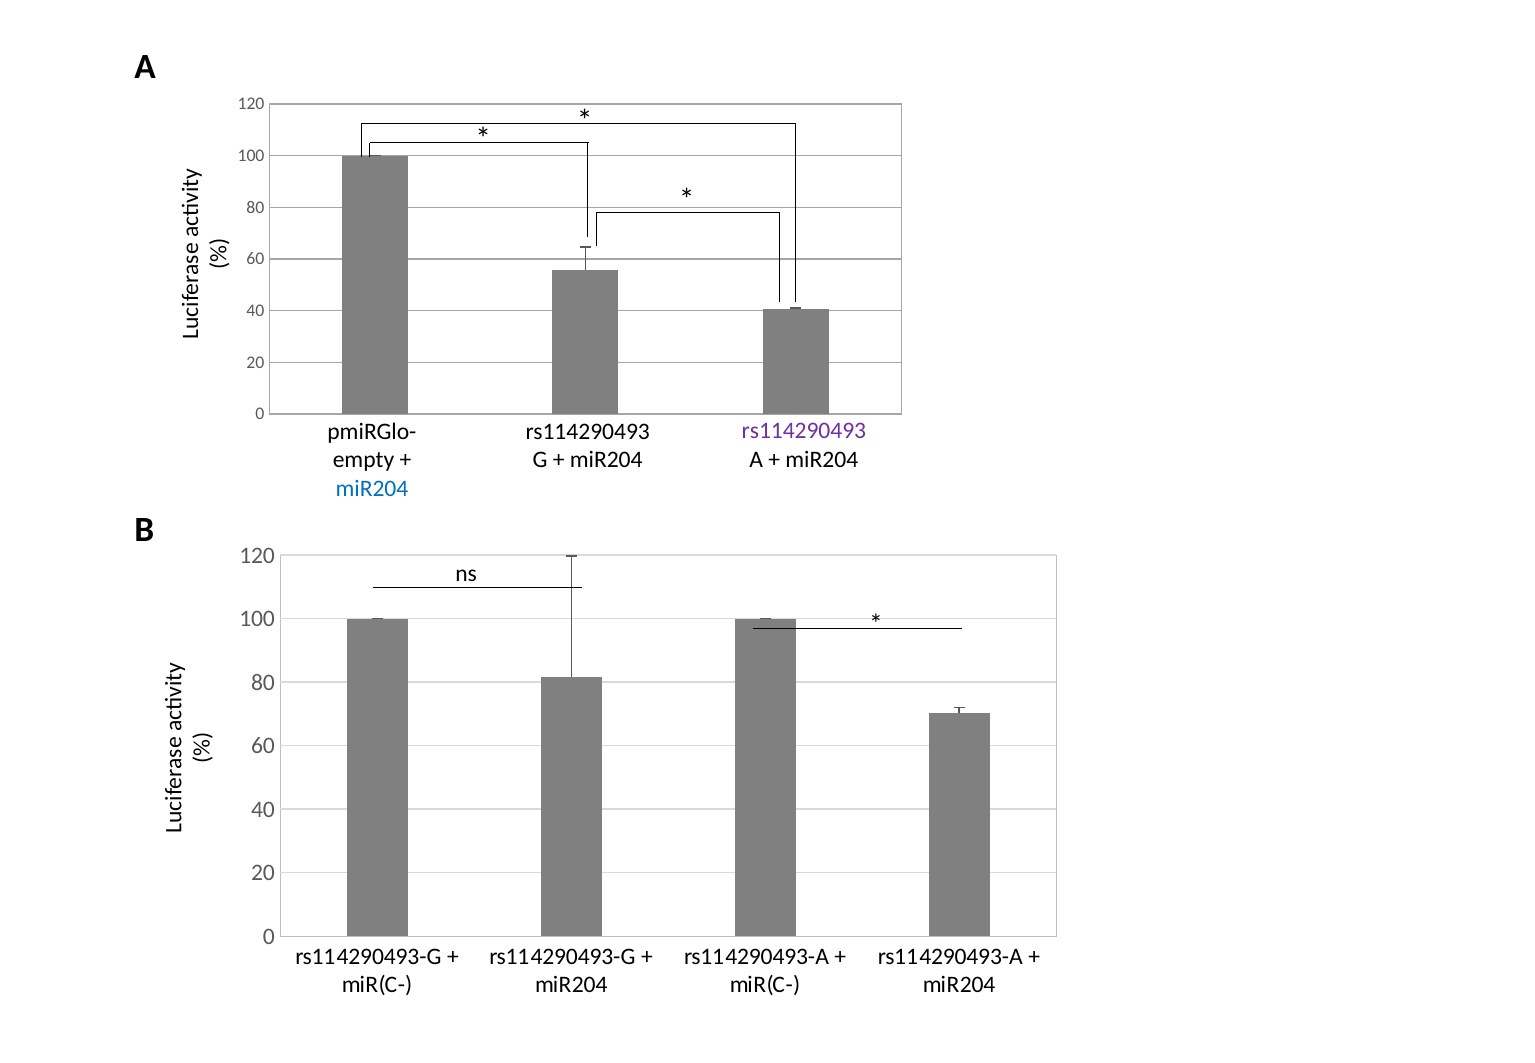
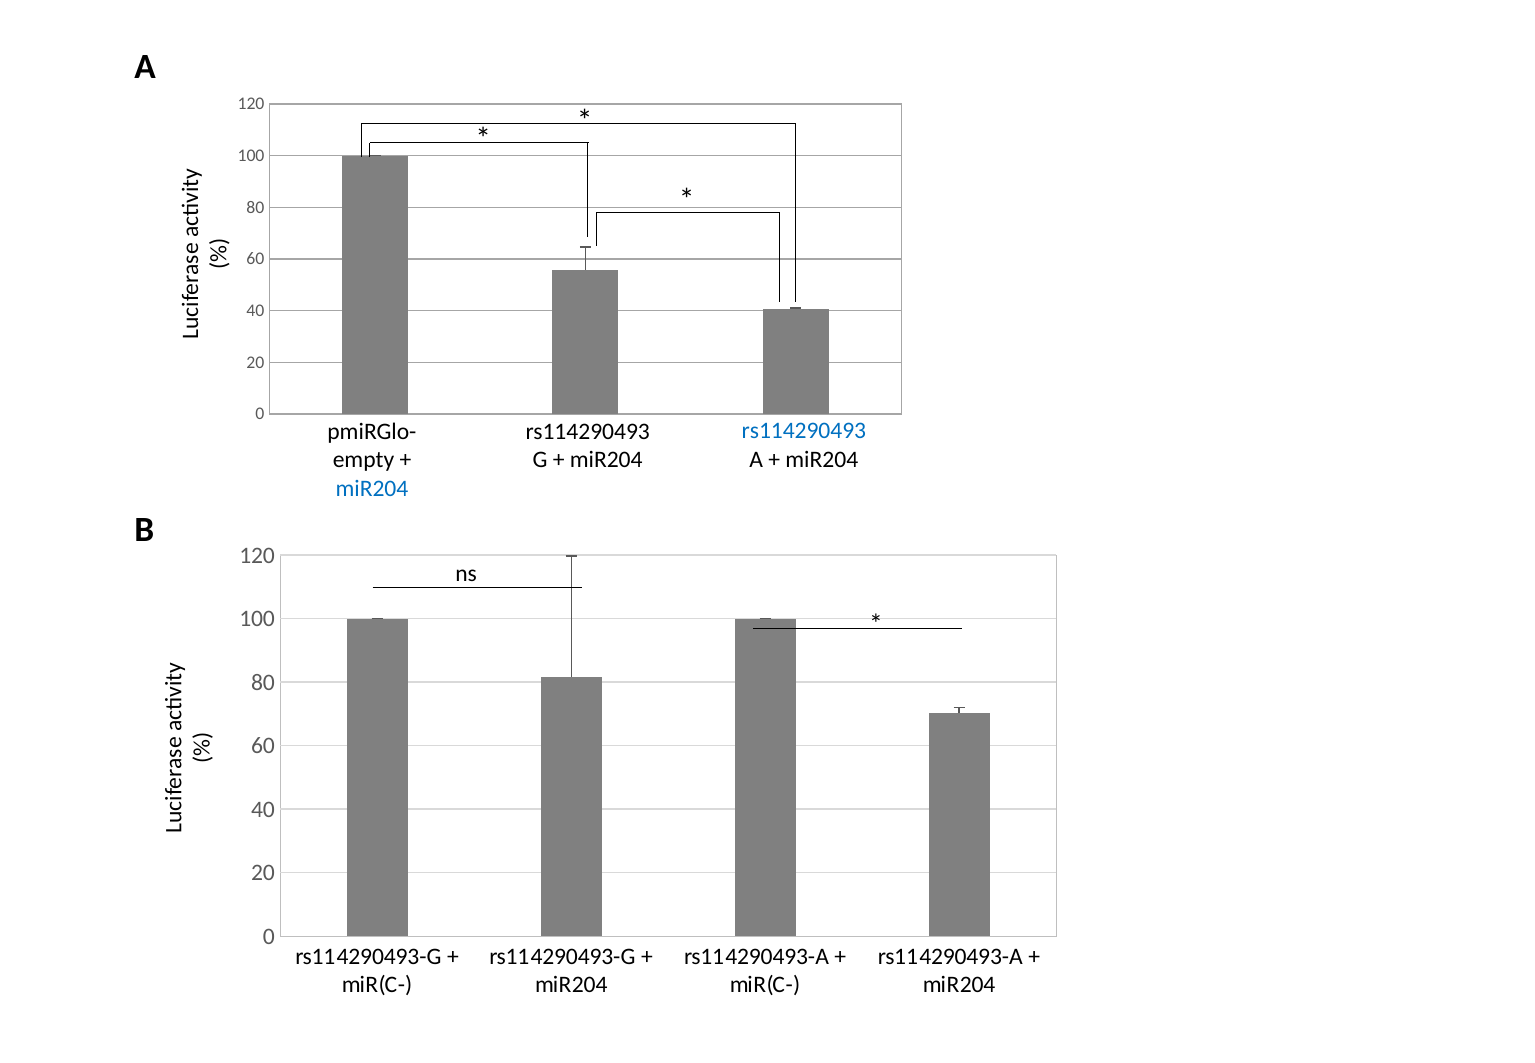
rs114290493 at (804, 431) colour: purple -> blue
